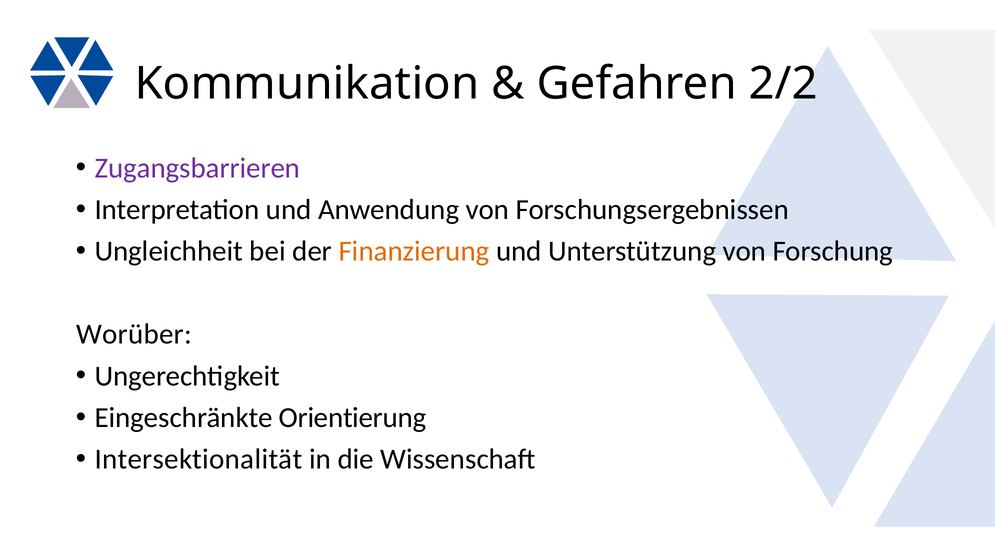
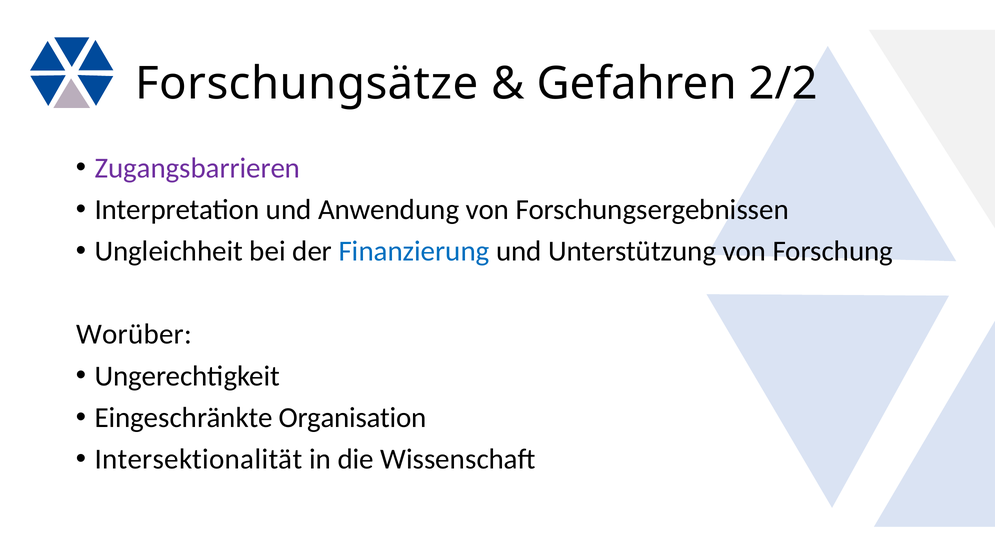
Kommunikation: Kommunikation -> Forschungsätze
Finanzierung colour: orange -> blue
Orientierung: Orientierung -> Organisation
